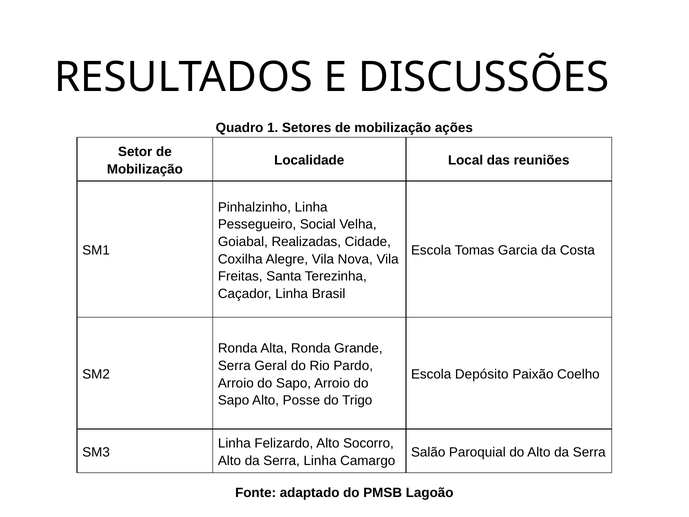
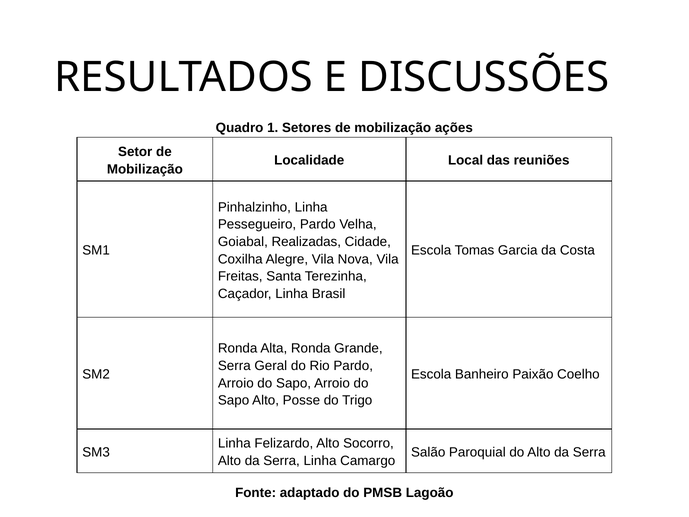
Pessegueiro Social: Social -> Pardo
Depósito: Depósito -> Banheiro
